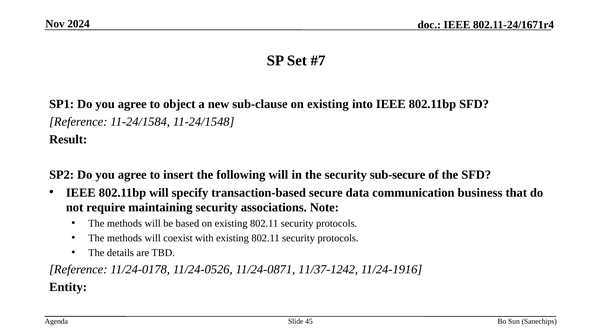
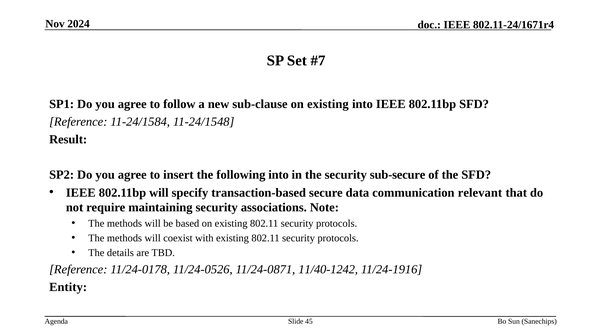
object: object -> follow
following will: will -> into
business: business -> relevant
11/37-1242: 11/37-1242 -> 11/40-1242
